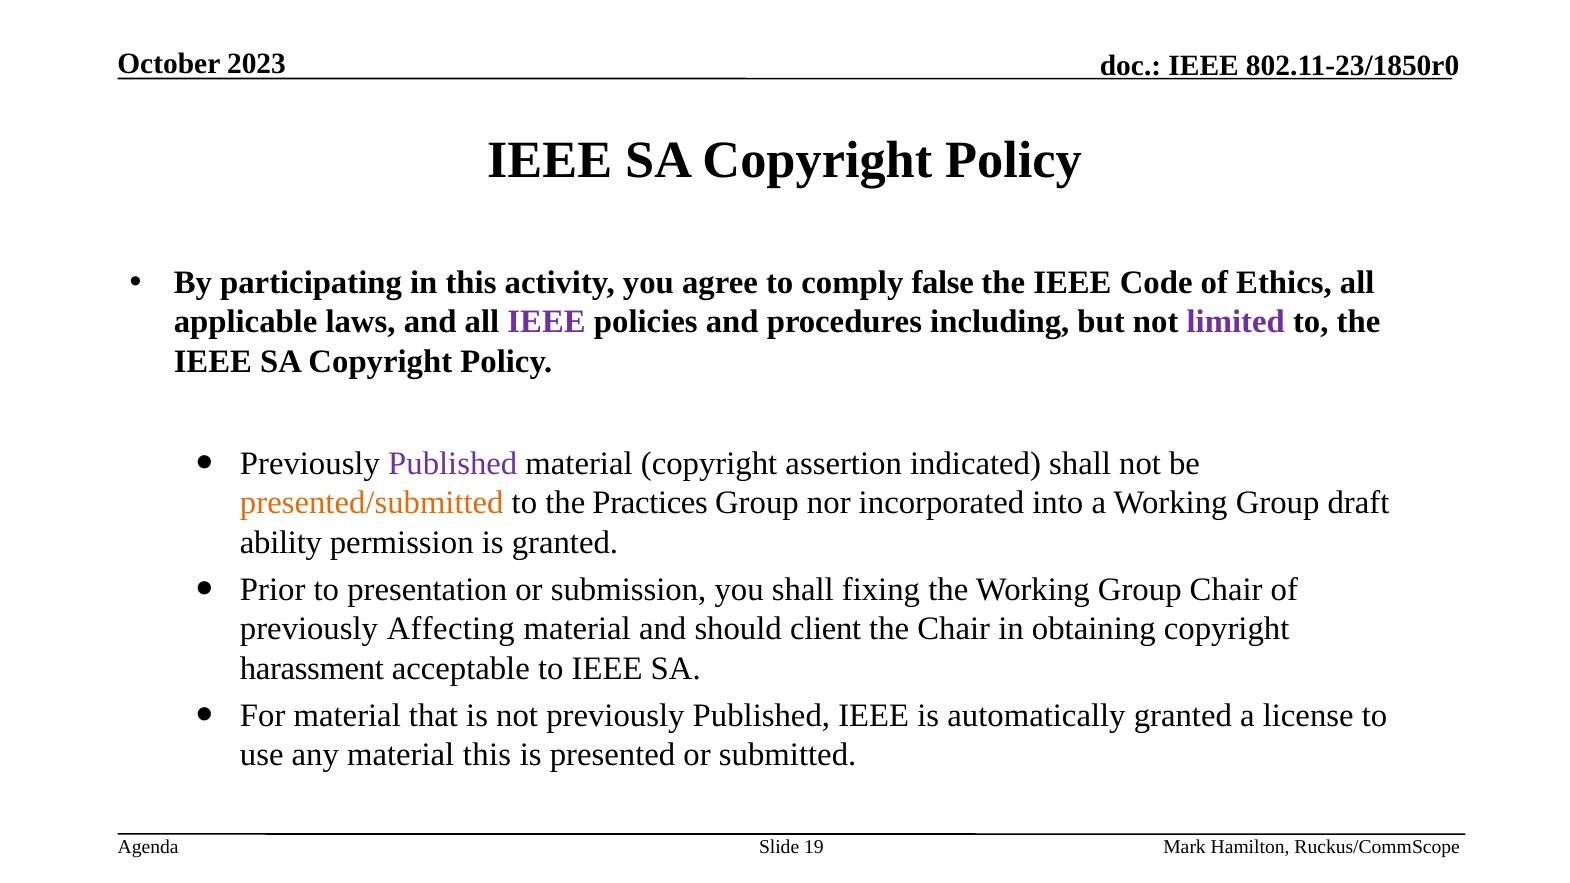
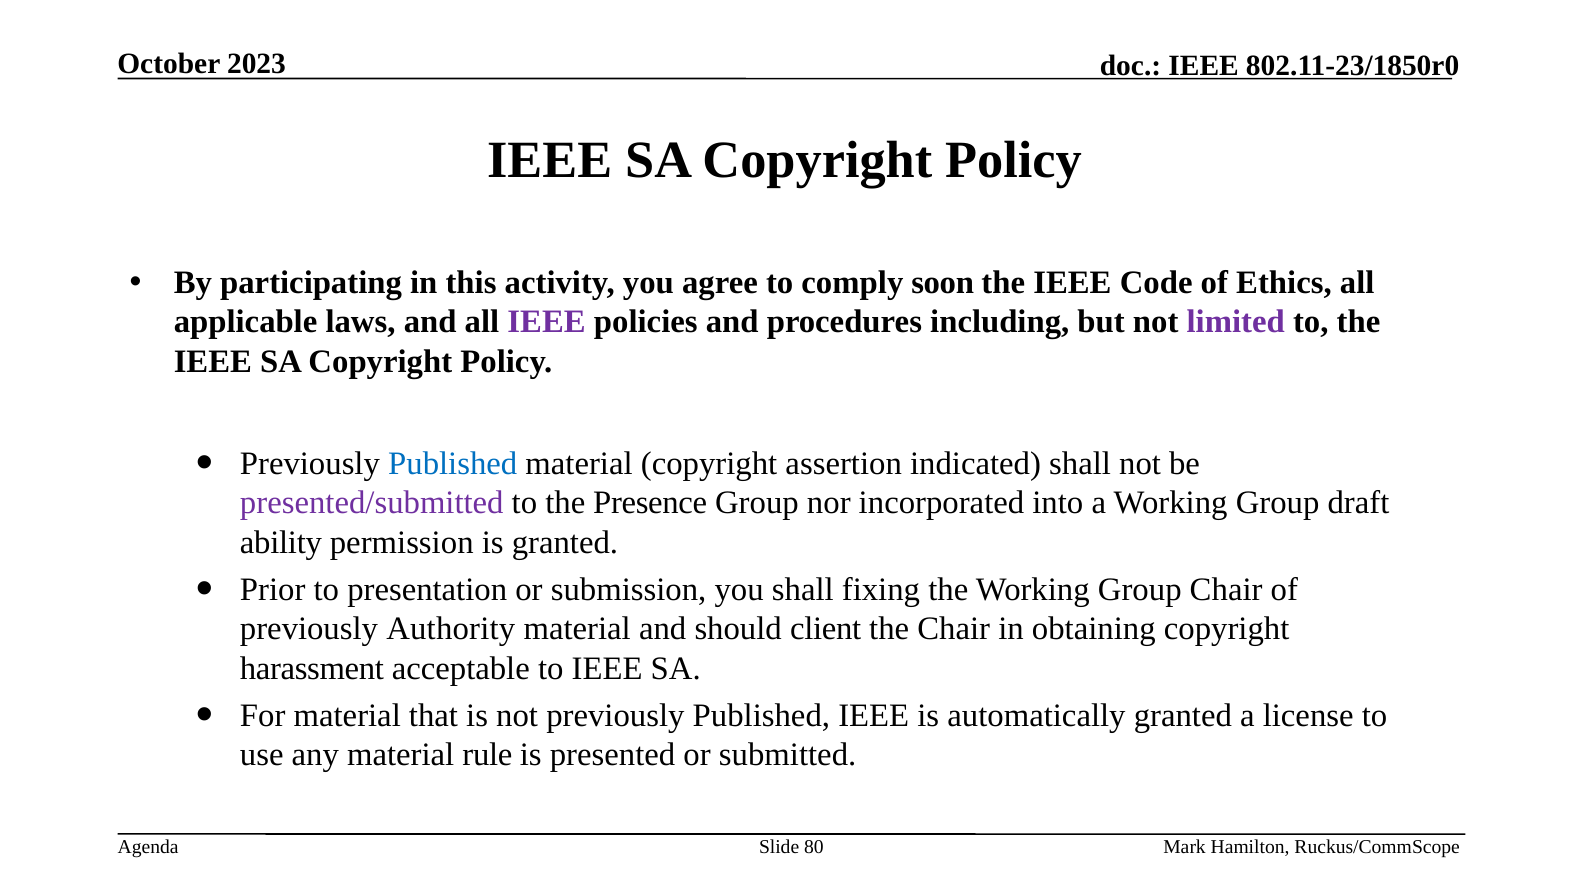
false: false -> soon
Published at (453, 464) colour: purple -> blue
presented/submitted colour: orange -> purple
Practices: Practices -> Presence
Affecting: Affecting -> Authority
material this: this -> rule
19: 19 -> 80
